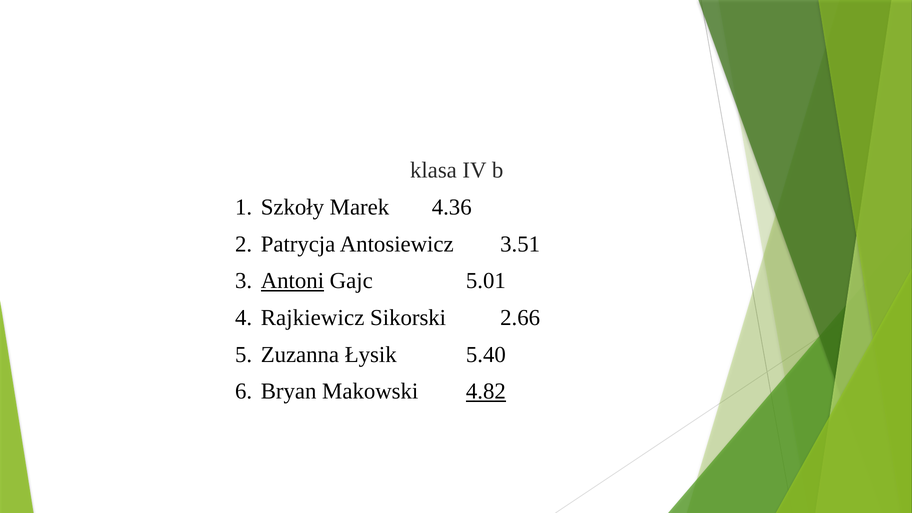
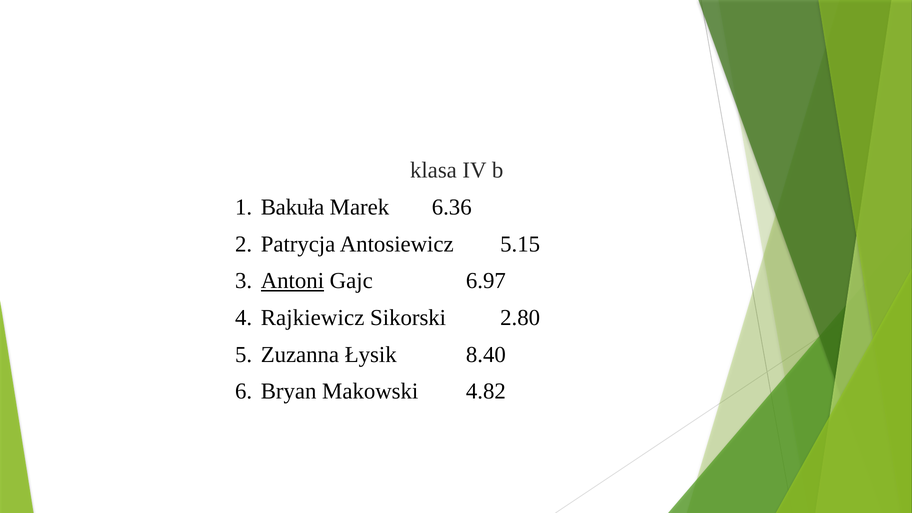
Szkoły: Szkoły -> Bakuła
4.36: 4.36 -> 6.36
3.51: 3.51 -> 5.15
5.01: 5.01 -> 6.97
2.66: 2.66 -> 2.80
5.40: 5.40 -> 8.40
4.82 underline: present -> none
